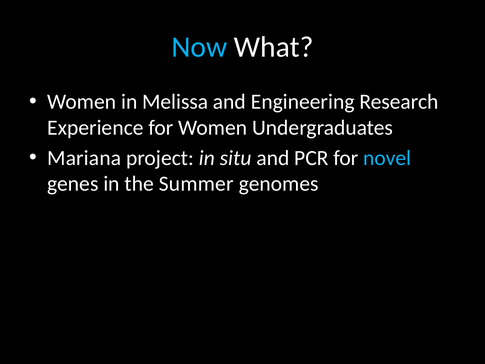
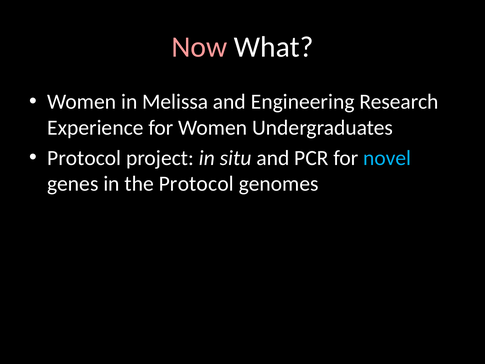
Now colour: light blue -> pink
Mariana at (84, 158): Mariana -> Protocol
the Summer: Summer -> Protocol
